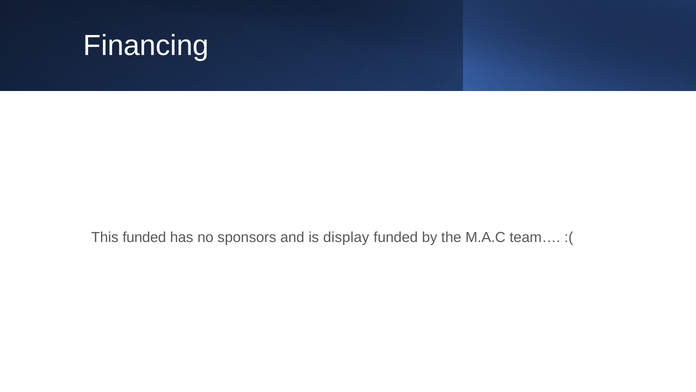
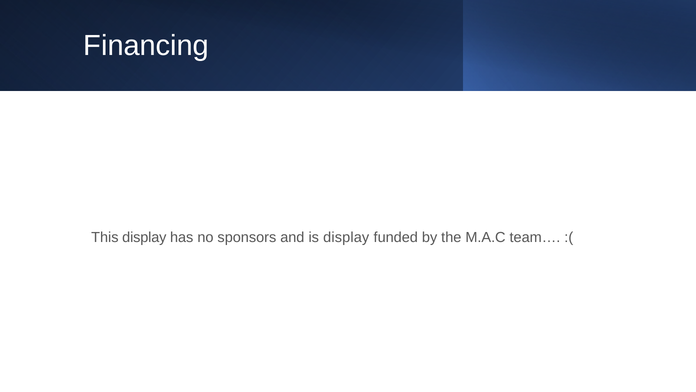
This funded: funded -> display
